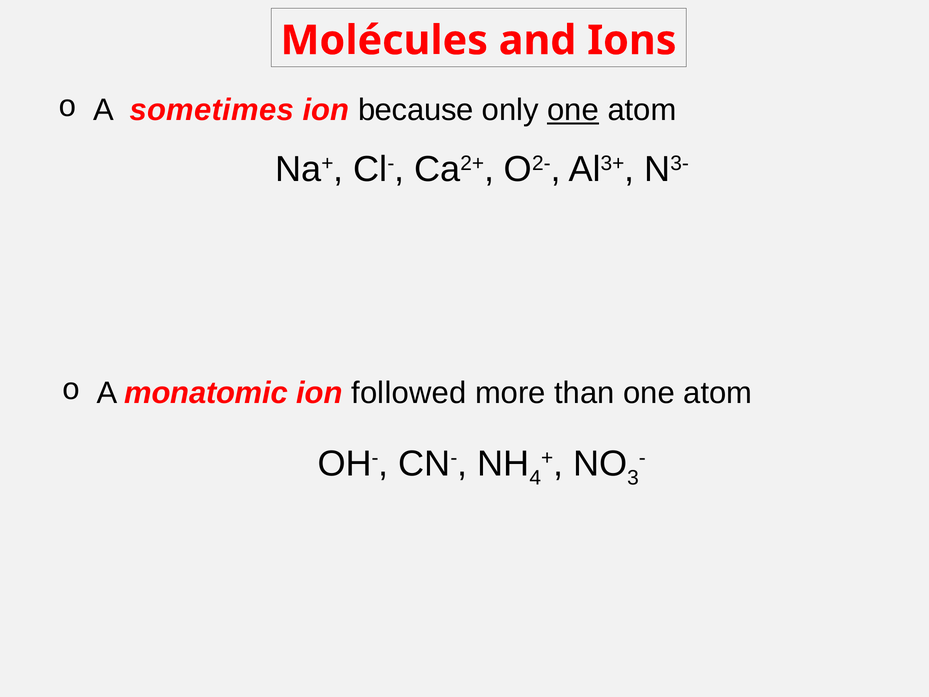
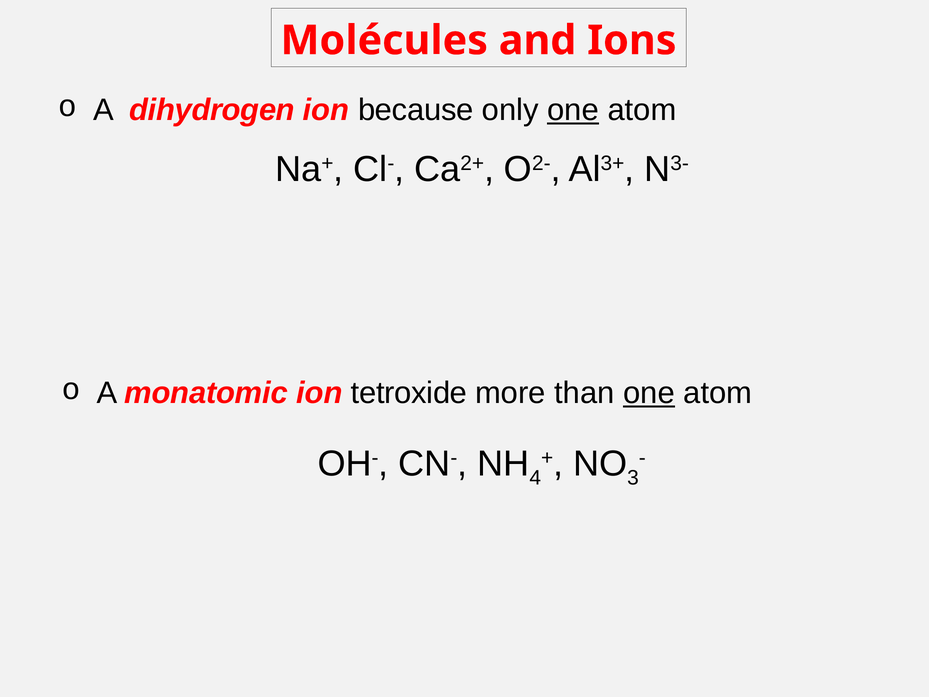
sometimes: sometimes -> dihydrogen
followed: followed -> tetroxide
one at (649, 393) underline: none -> present
